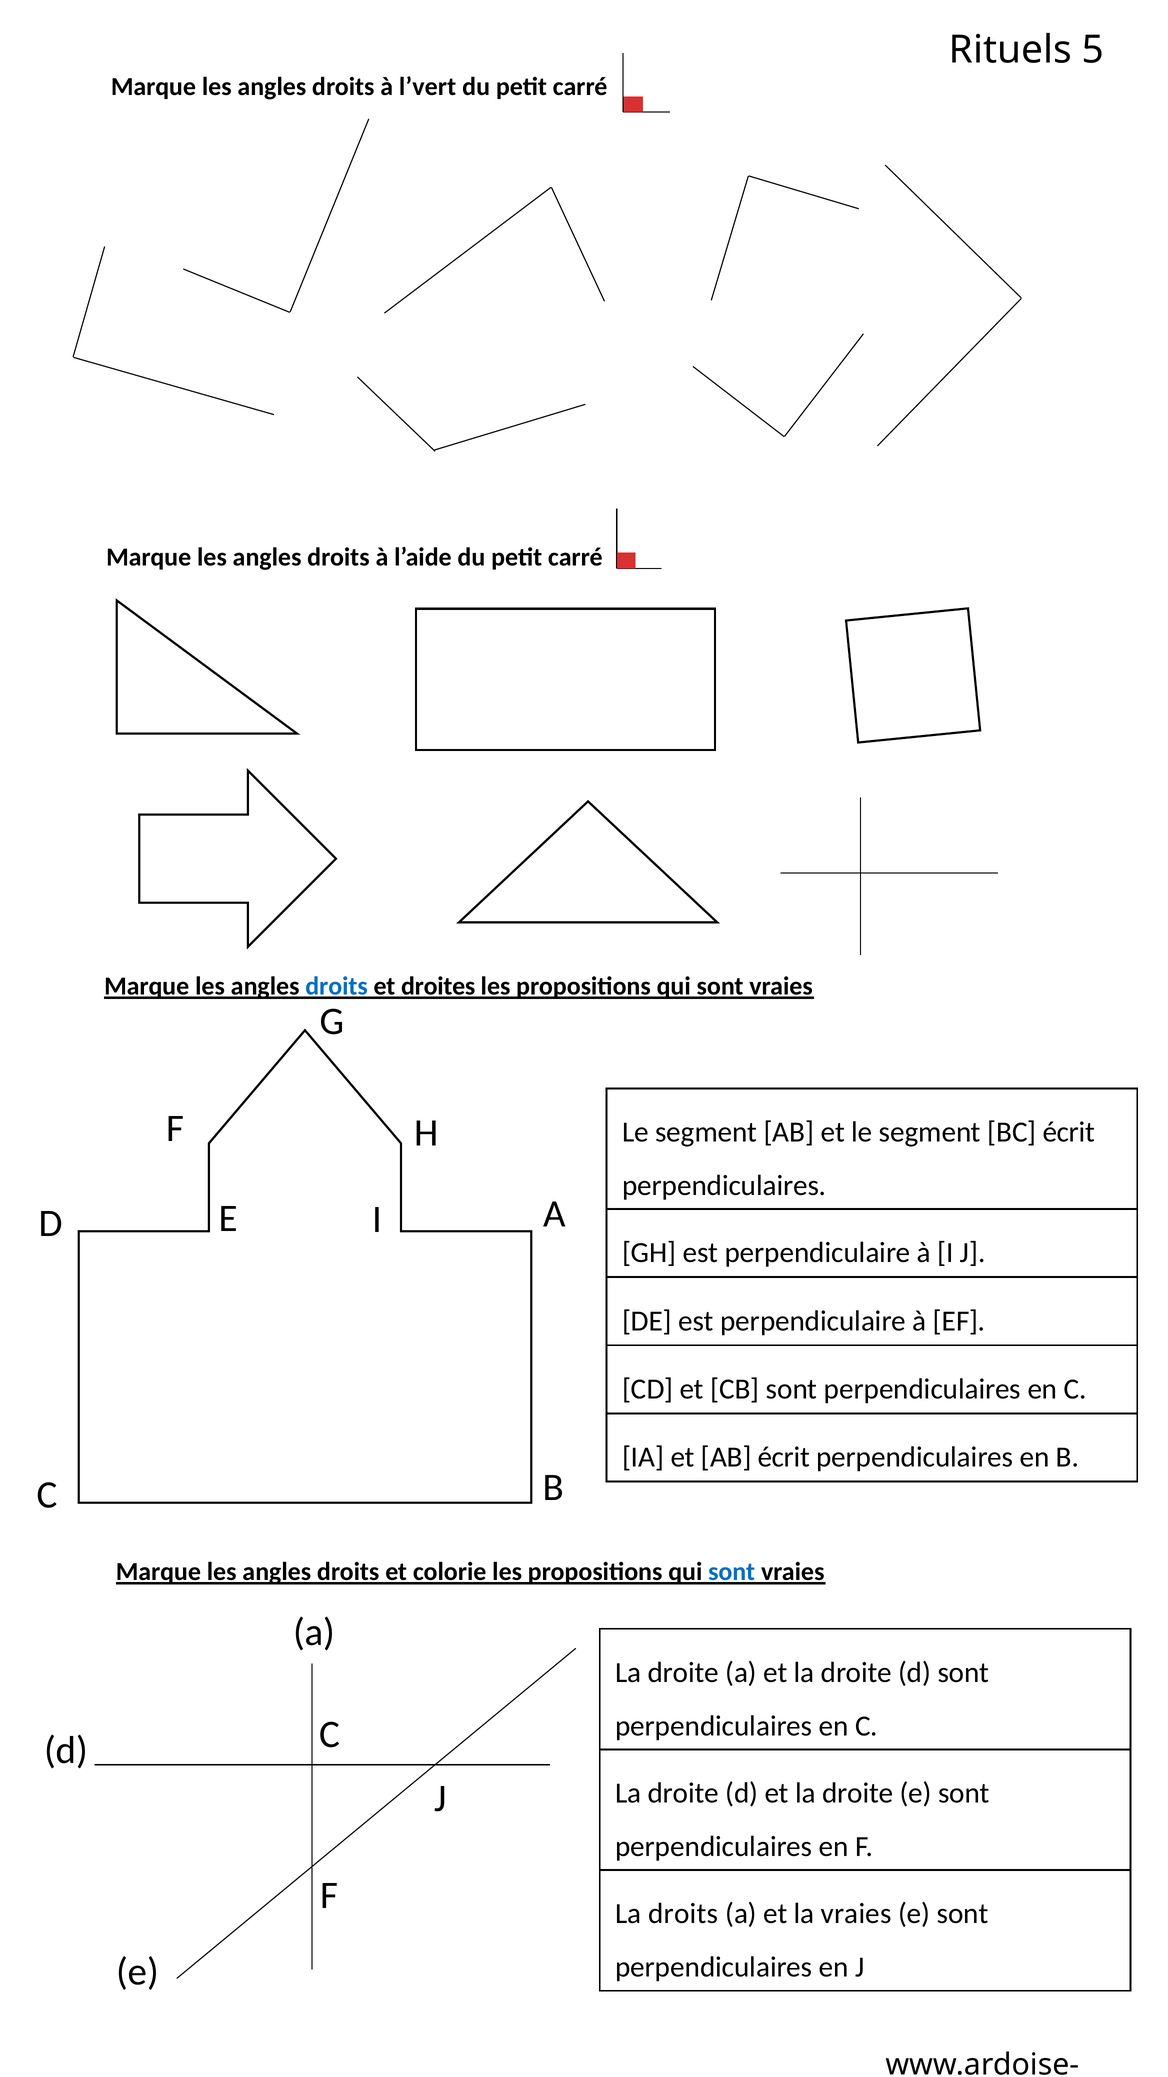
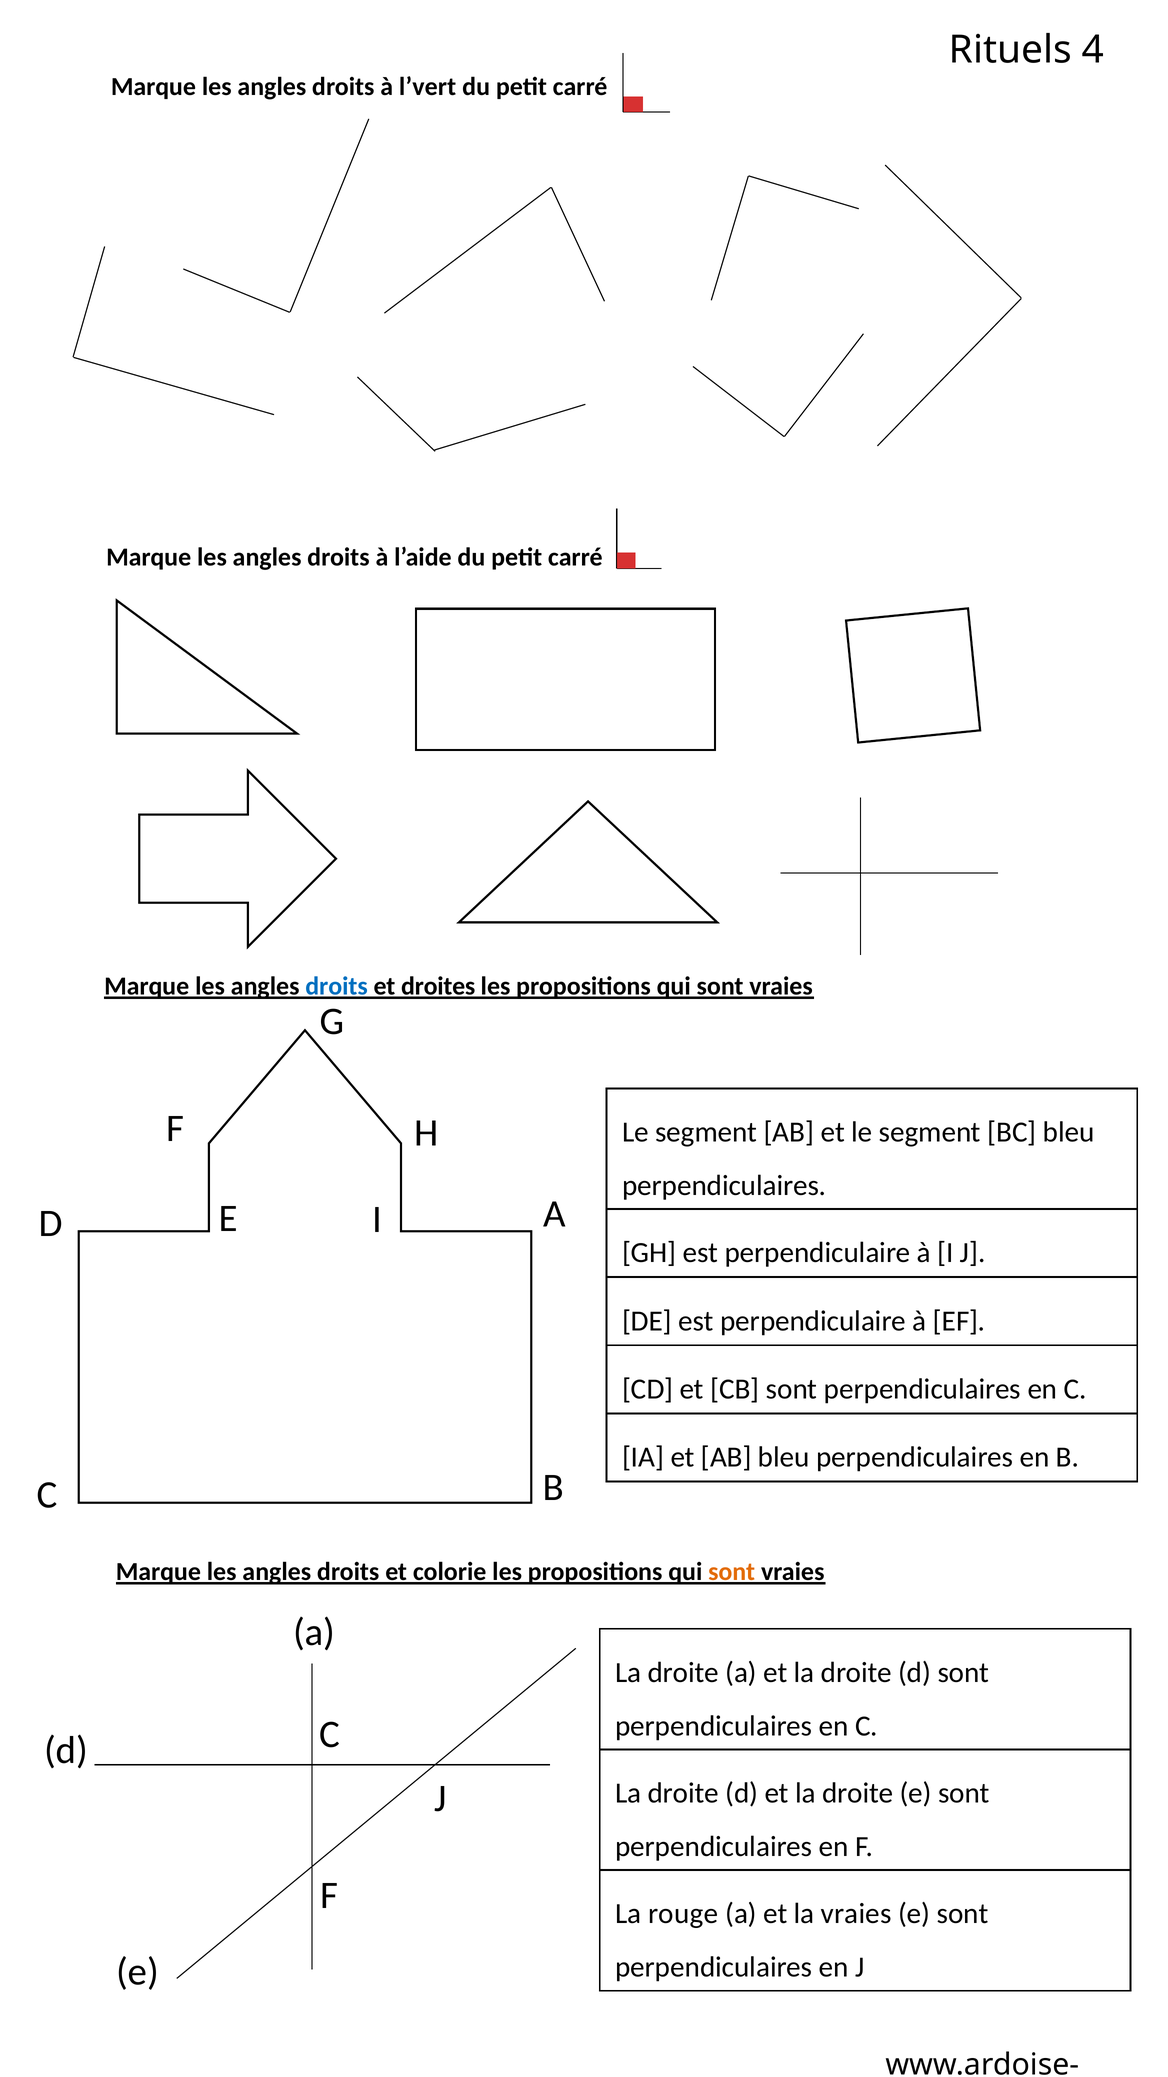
5: 5 -> 4
BC écrit: écrit -> bleu
AB écrit: écrit -> bleu
sont at (732, 1571) colour: blue -> orange
La droits: droits -> rouge
